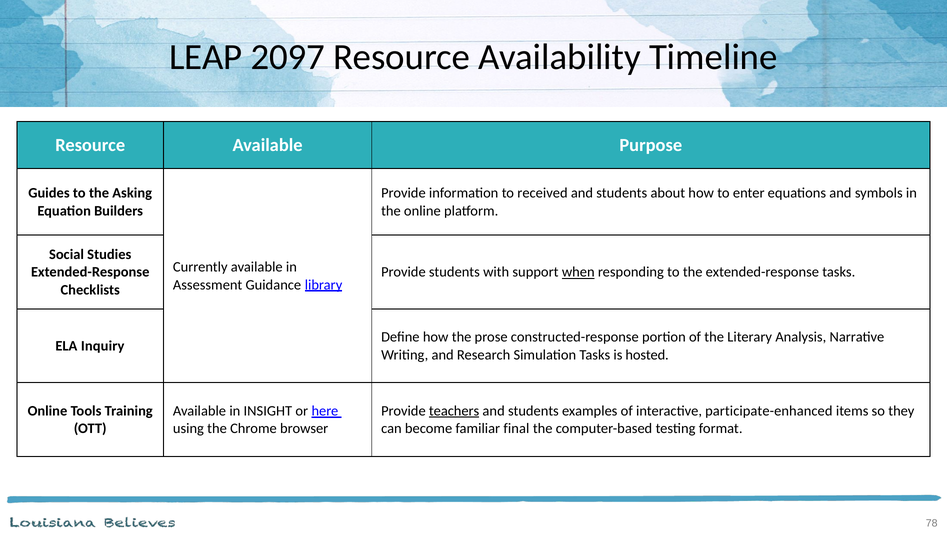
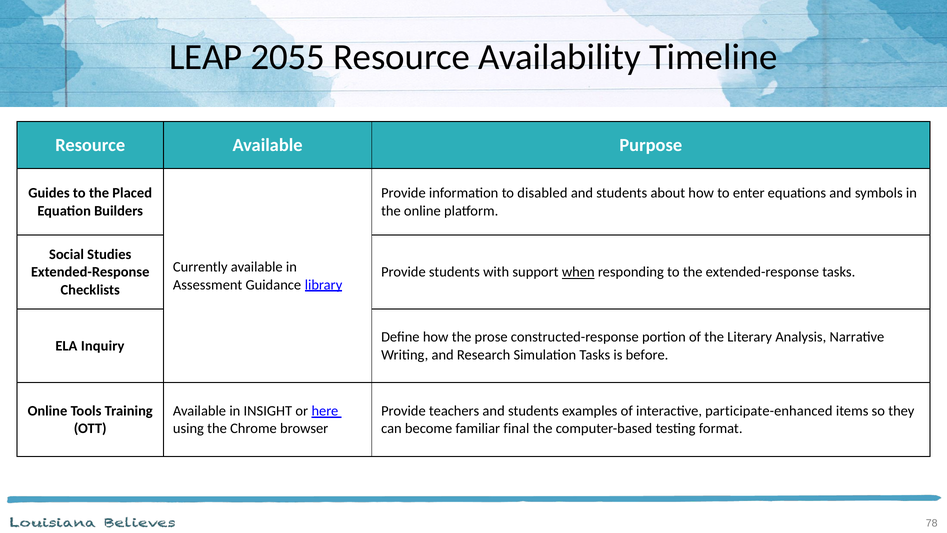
2097: 2097 -> 2055
Asking: Asking -> Placed
received: received -> disabled
hosted: hosted -> before
teachers underline: present -> none
